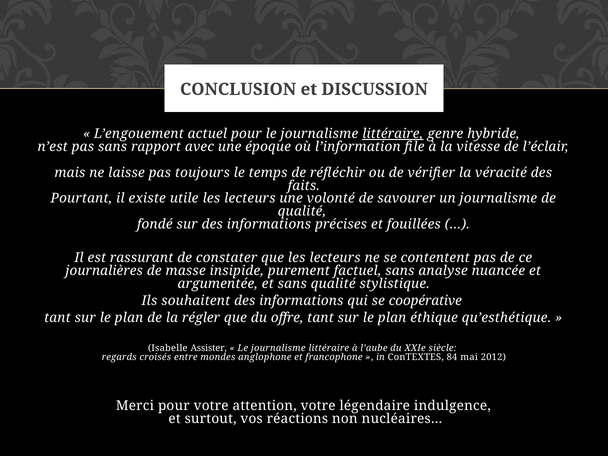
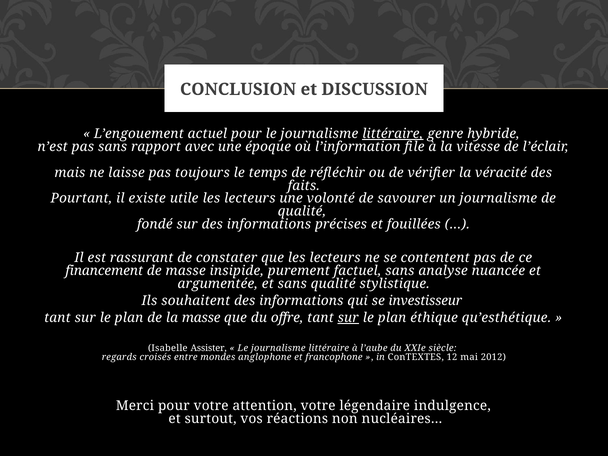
journalières: journalières -> financement
coopérative: coopérative -> investisseur
la régler: régler -> masse
sur at (348, 318) underline: none -> present
84: 84 -> 12
